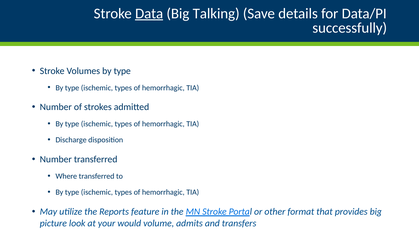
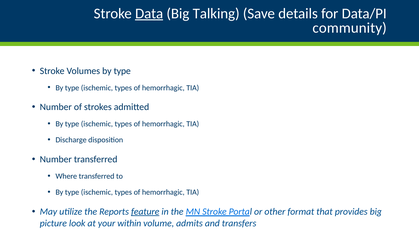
successfully: successfully -> community
feature underline: none -> present
would: would -> within
